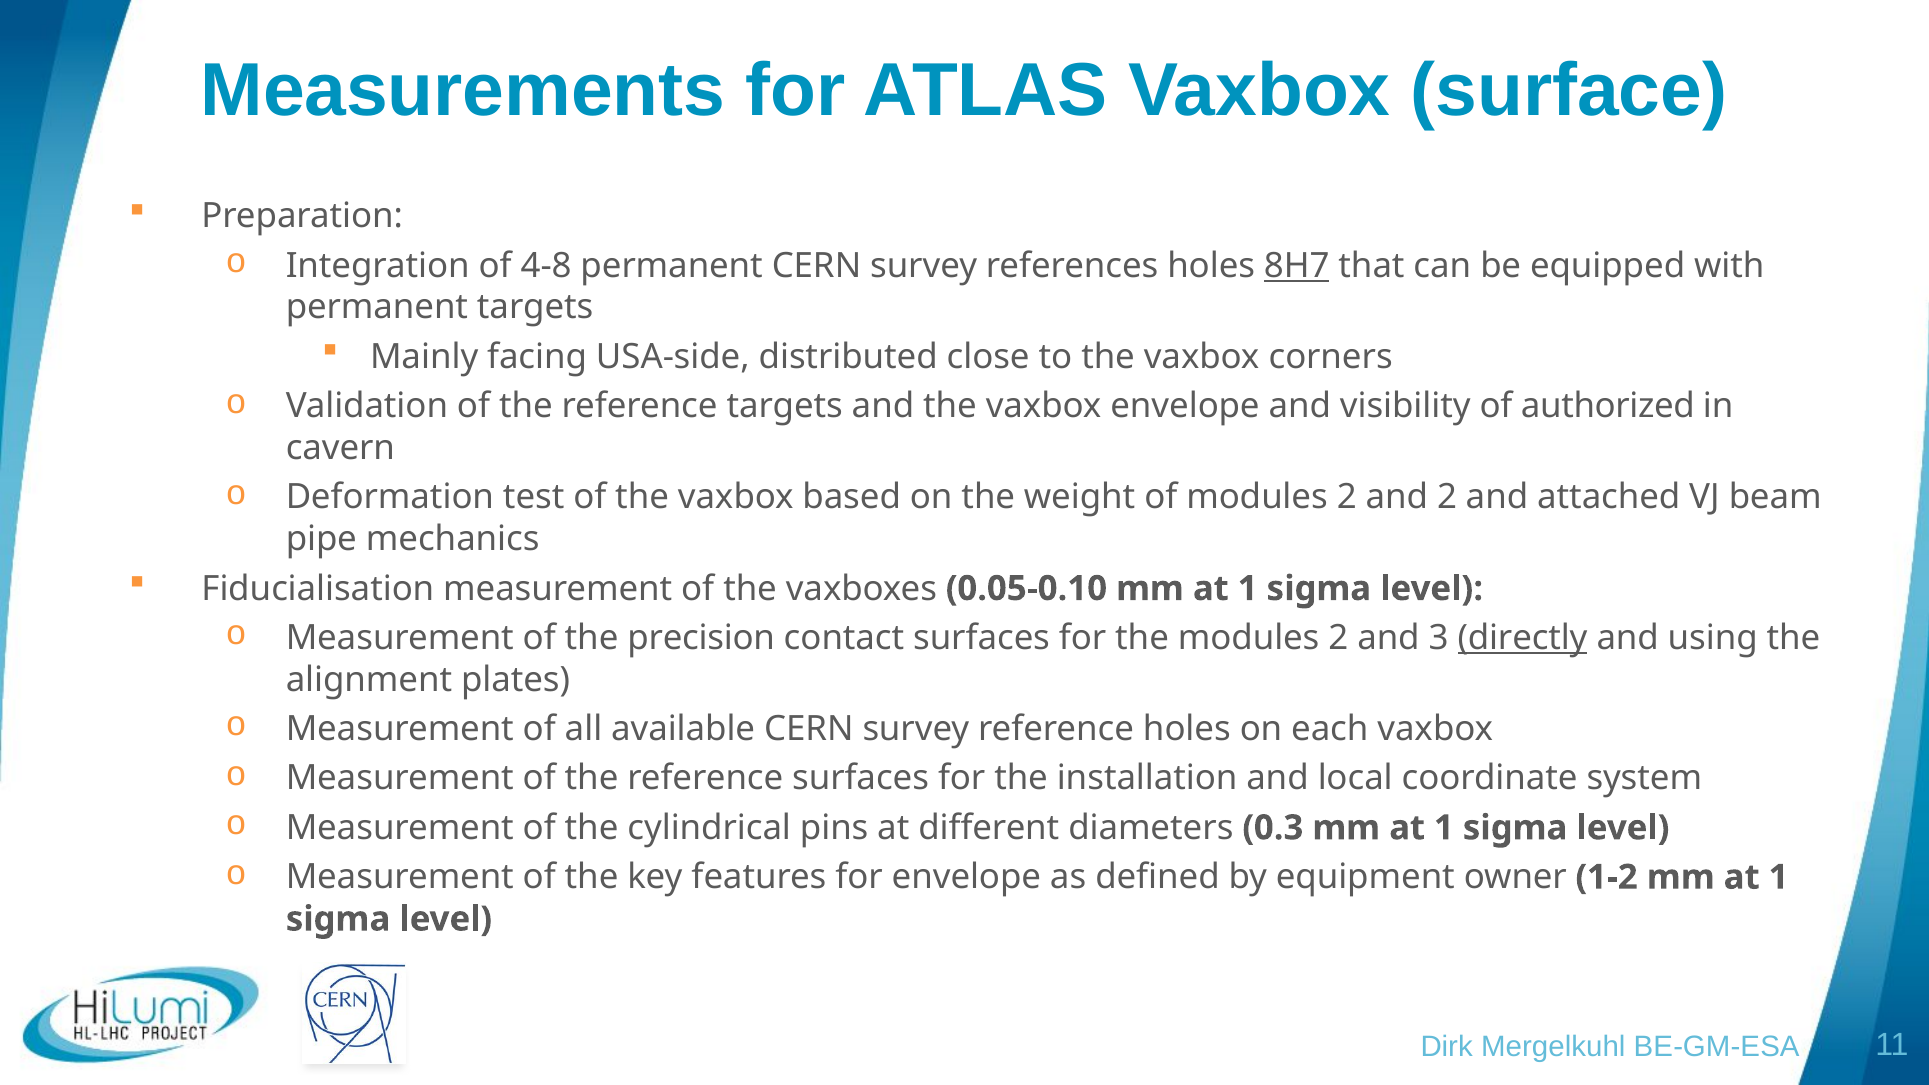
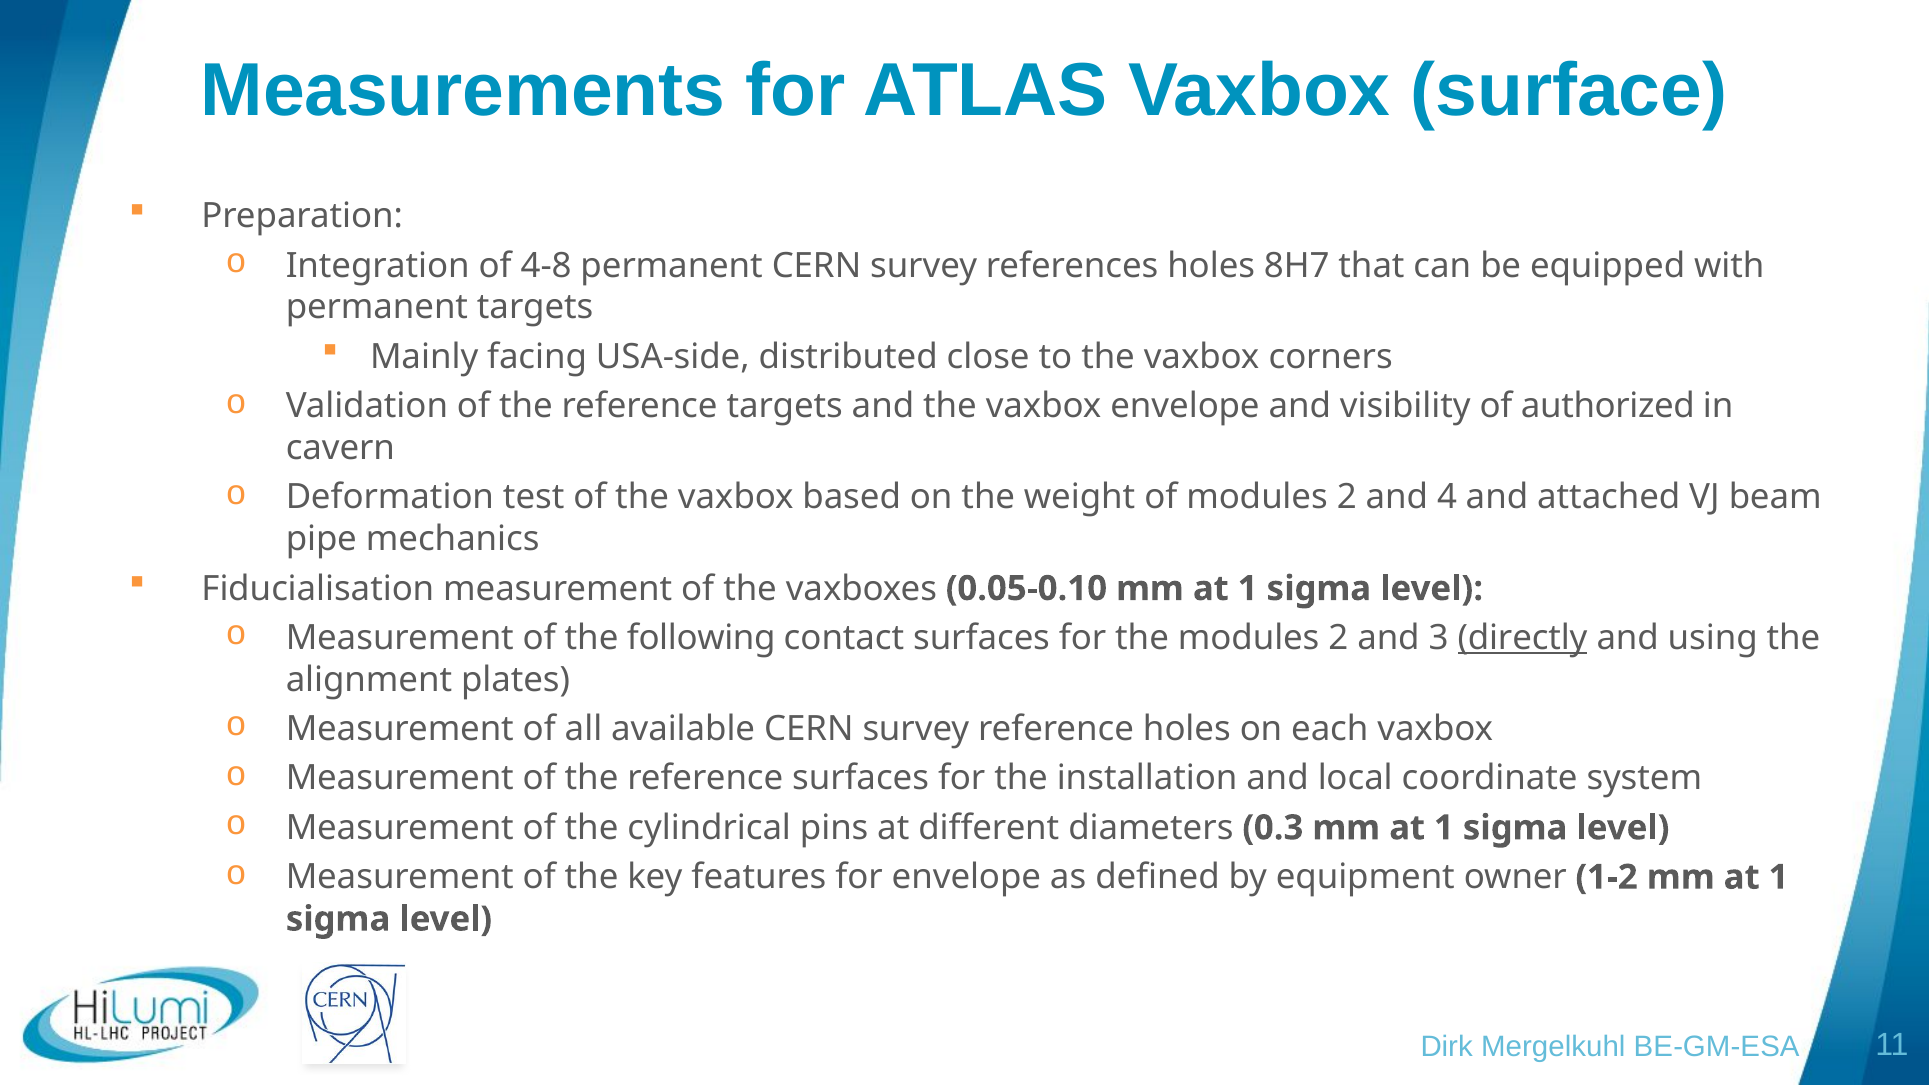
8H7 underline: present -> none
and 2: 2 -> 4
precision: precision -> following
